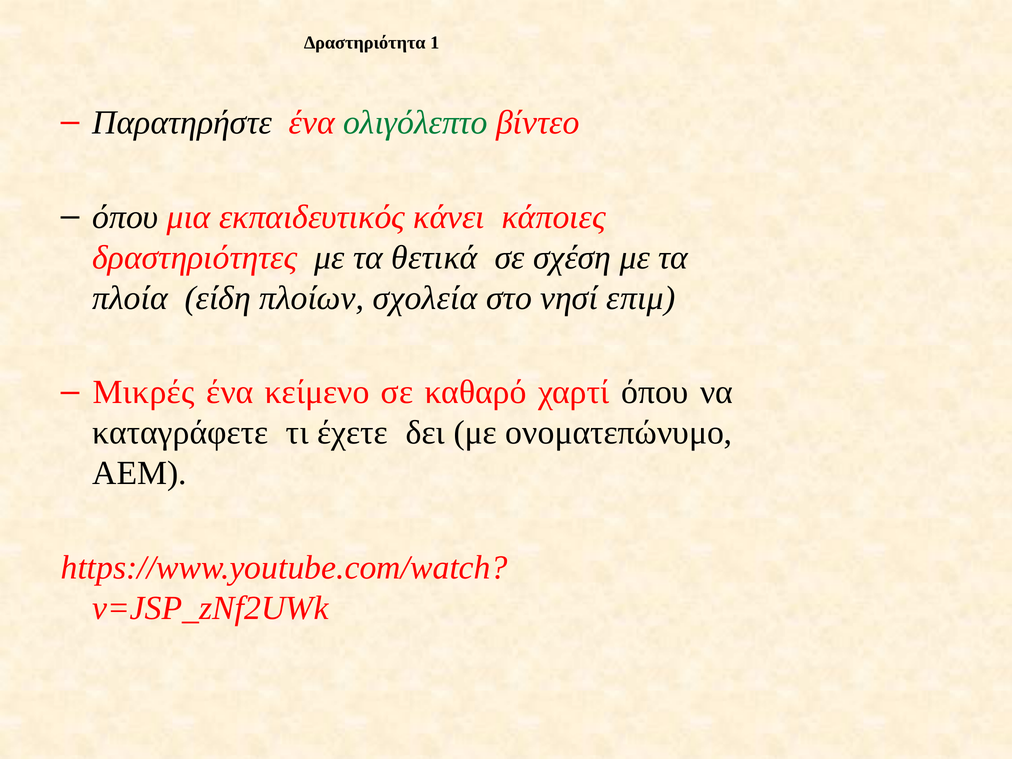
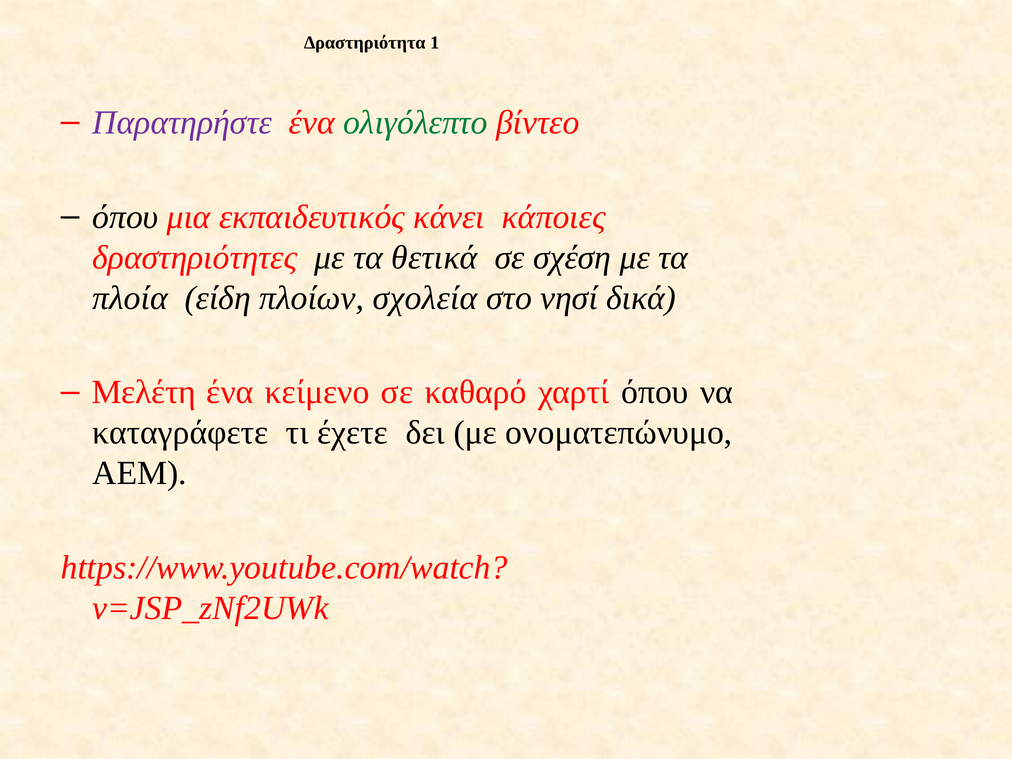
Παρατηρήστε colour: black -> purple
επιμ: επιμ -> δικά
Μικρές: Μικρές -> Μελέτη
